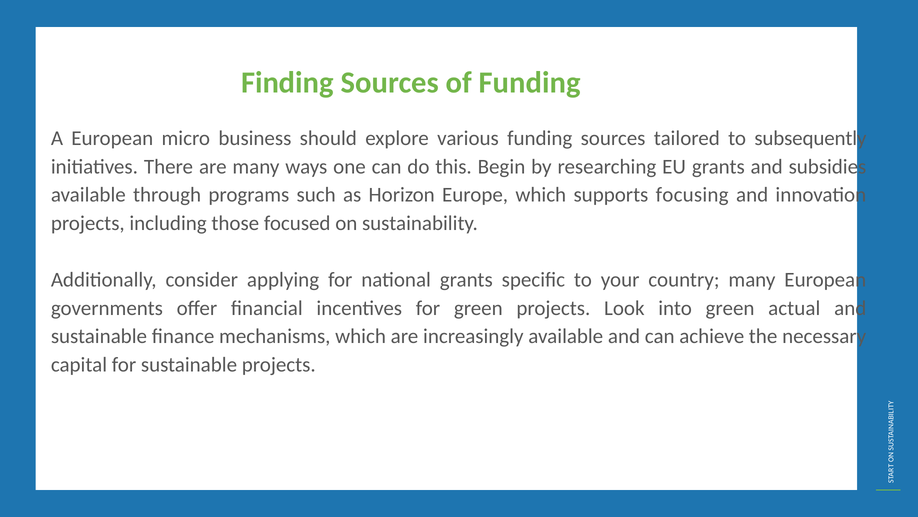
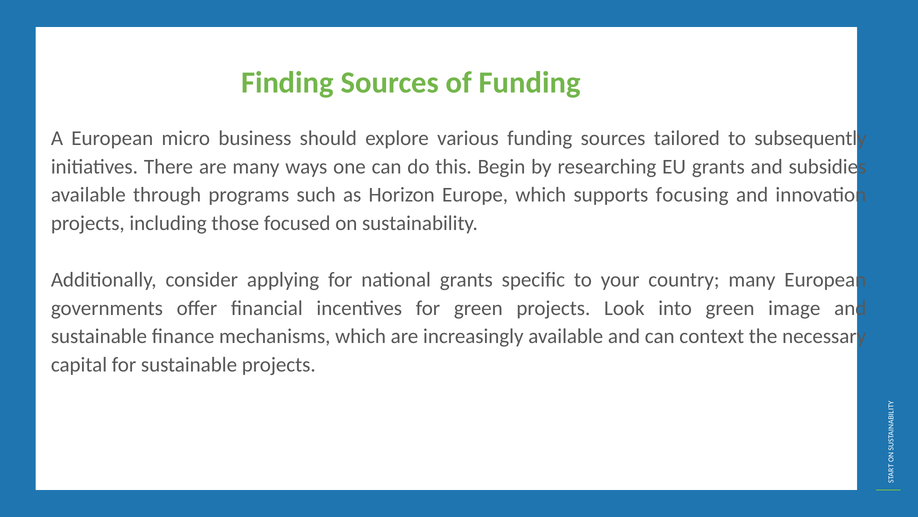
actual: actual -> image
achieve: achieve -> context
